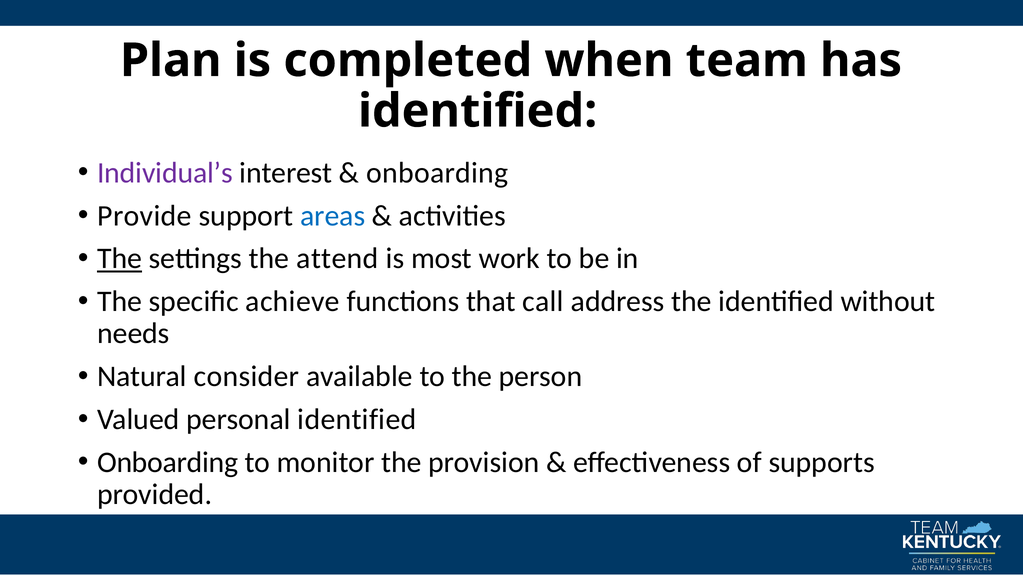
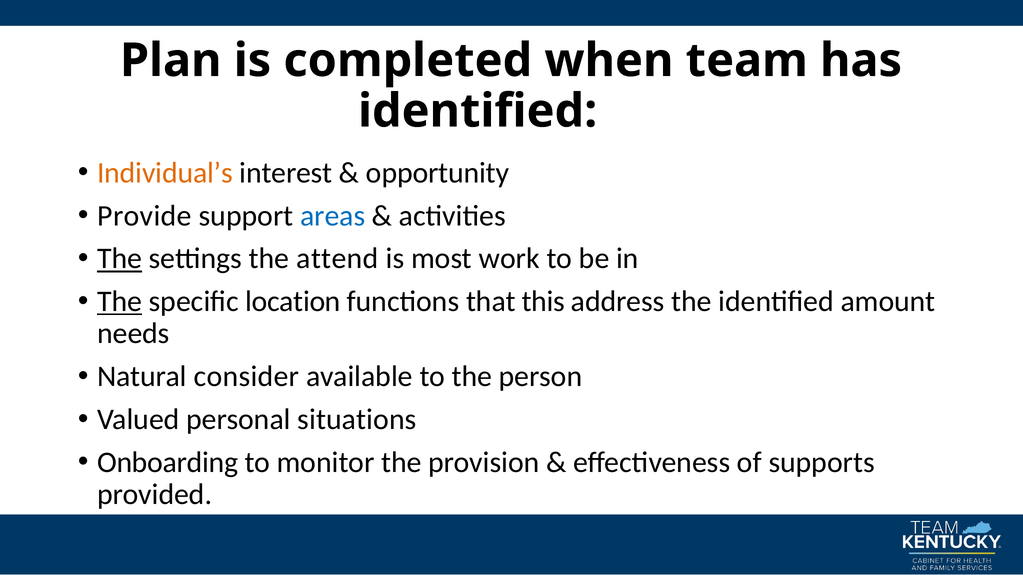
Individual’s colour: purple -> orange
onboarding at (437, 173): onboarding -> opportunity
The at (120, 302) underline: none -> present
achieve: achieve -> location
call: call -> this
without: without -> amount
personal identified: identified -> situations
